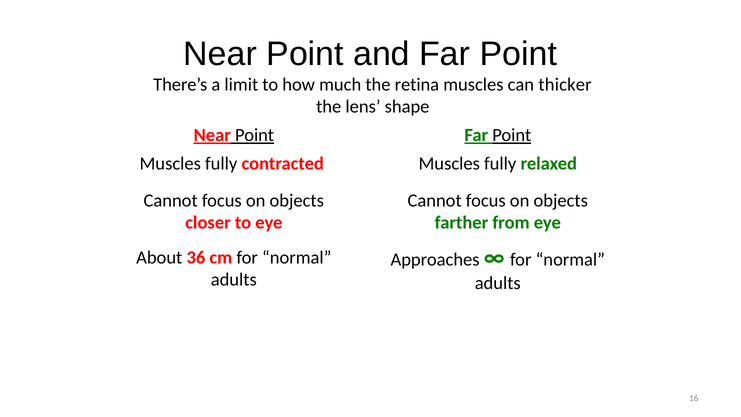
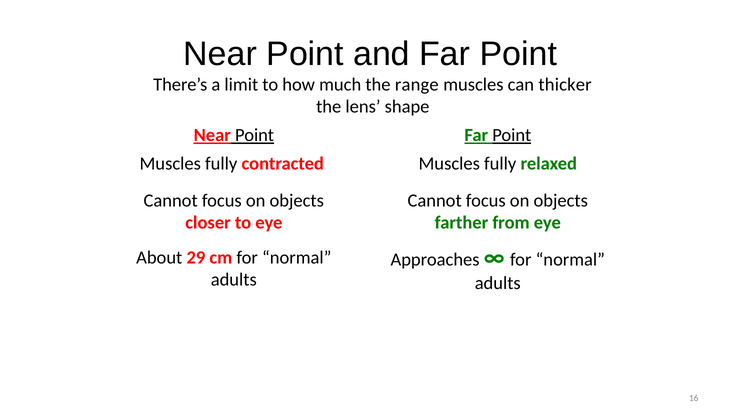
retina: retina -> range
36: 36 -> 29
